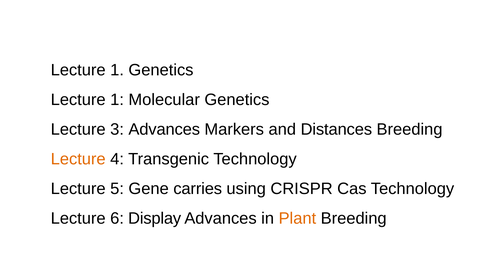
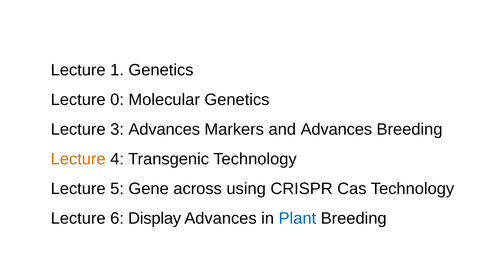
1 at (117, 100): 1 -> 0
and Distances: Distances -> Advances
carries: carries -> across
Plant colour: orange -> blue
